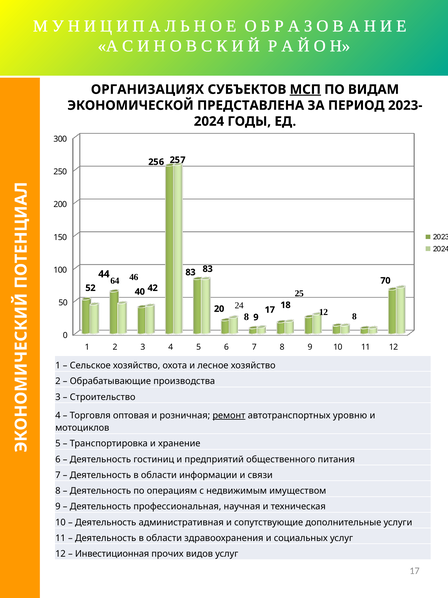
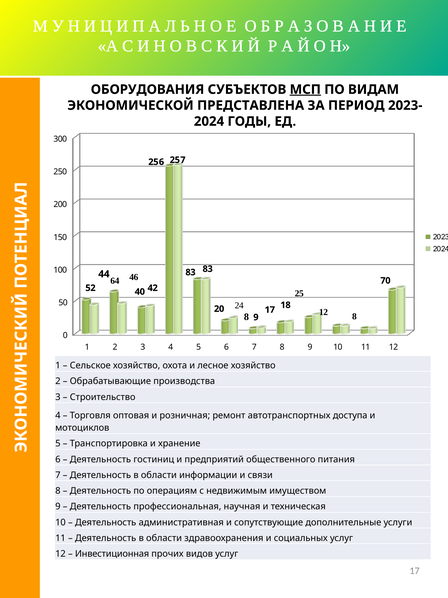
ОРГАНИЗАЦИЯХ: ОРГАНИЗАЦИЯХ -> ОБОРУДОВАНИЯ
ремонт underline: present -> none
уровню: уровню -> доступа
